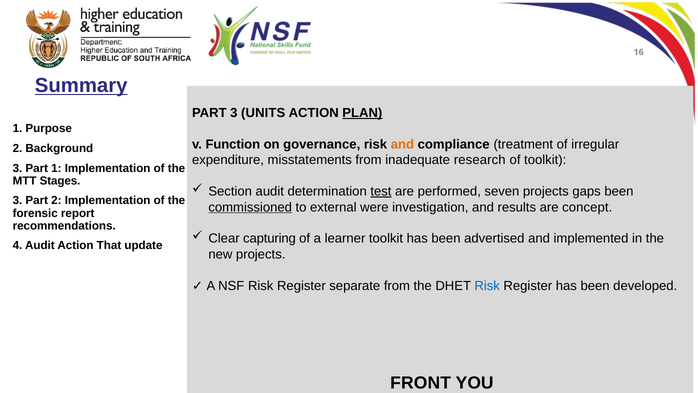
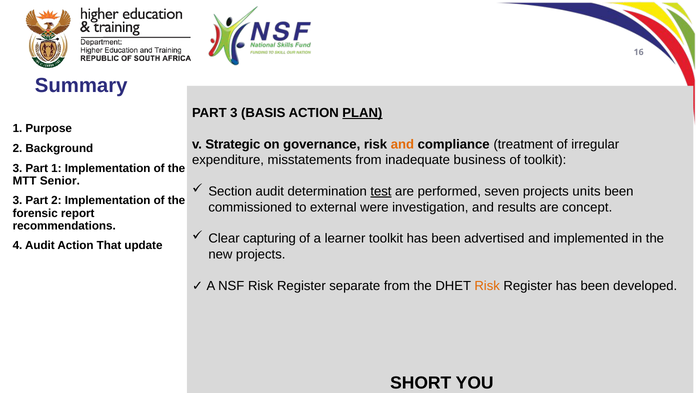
Summary underline: present -> none
UNITS: UNITS -> BASIS
Function: Function -> Strategic
research: research -> business
Stages: Stages -> Senior
gaps: gaps -> units
commissioned underline: present -> none
Risk at (487, 286) colour: blue -> orange
FRONT: FRONT -> SHORT
